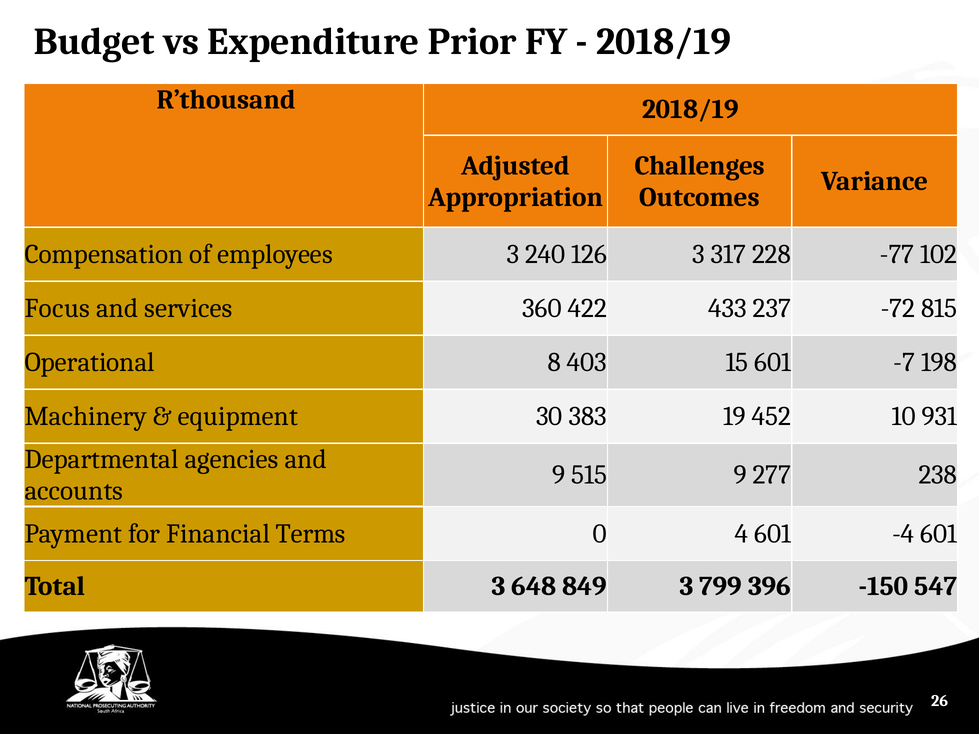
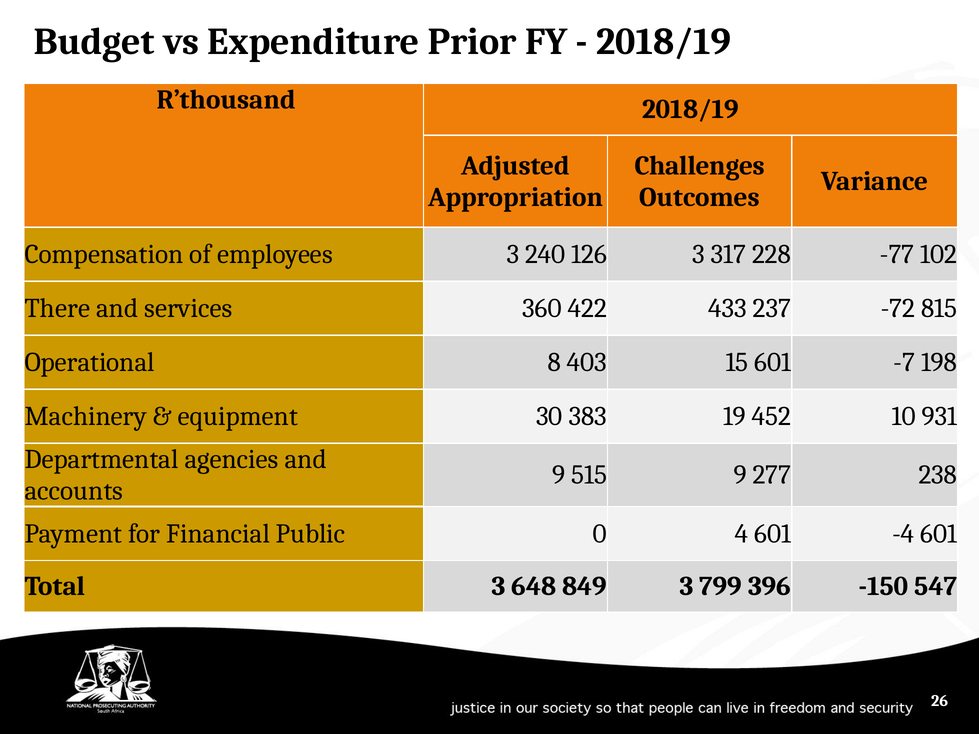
Focus: Focus -> There
Terms: Terms -> Public
